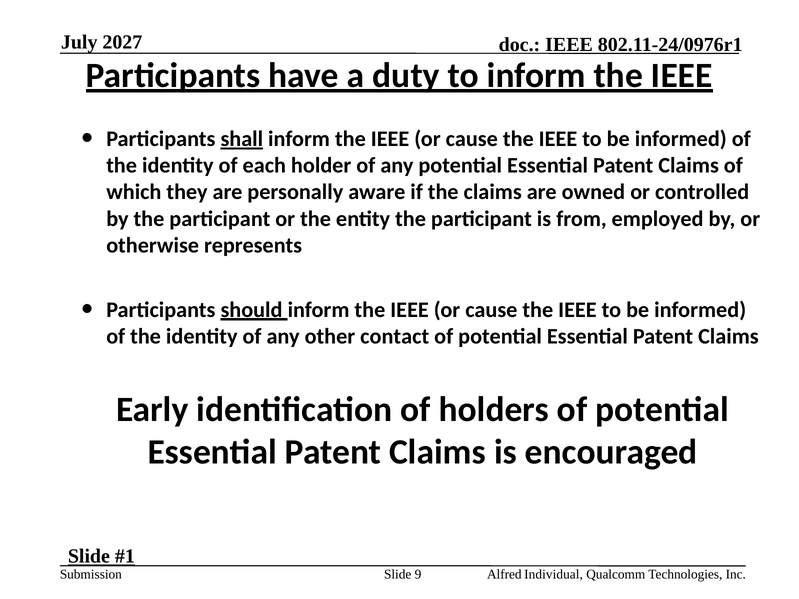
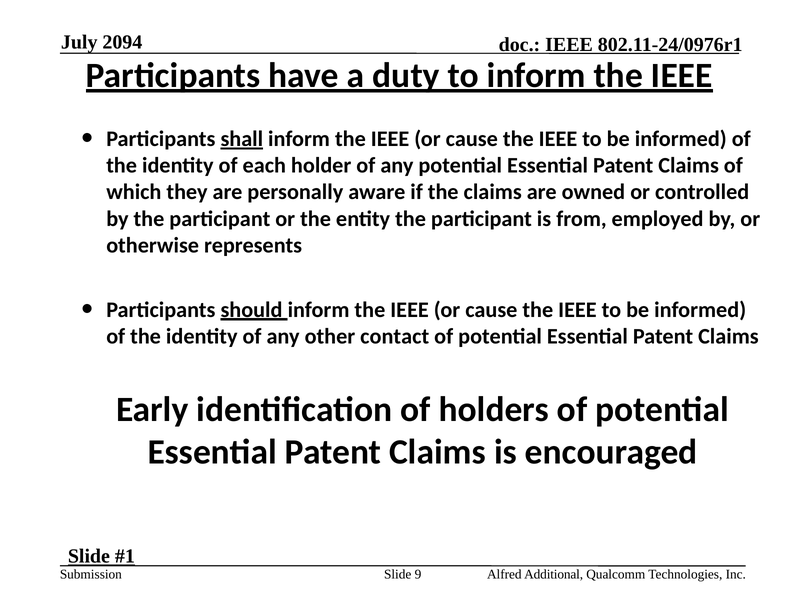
2027: 2027 -> 2094
Individual: Individual -> Additional
